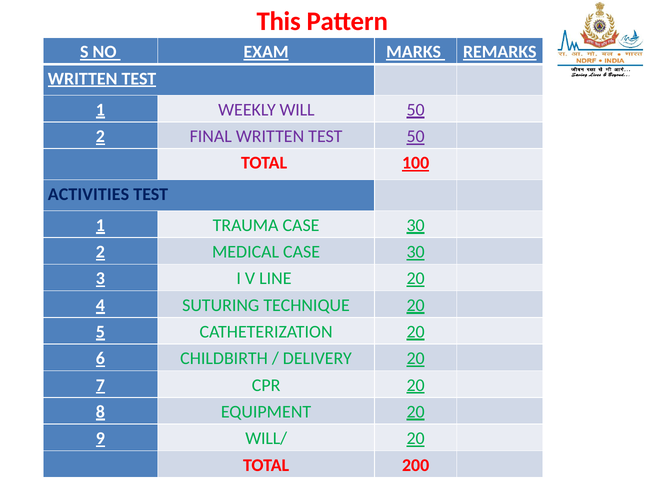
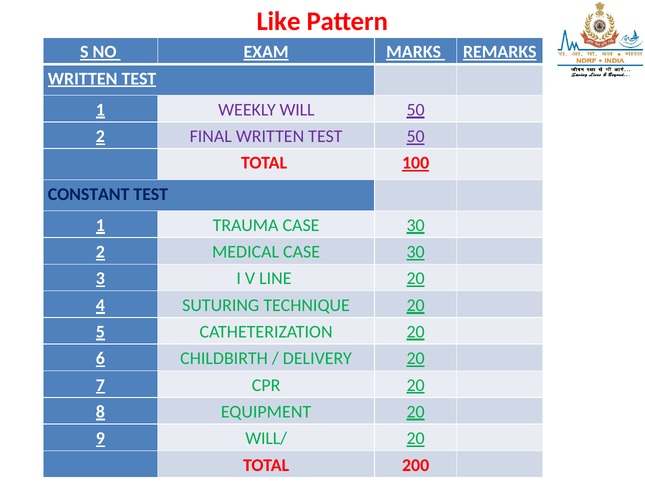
This: This -> Like
ACTIVITIES: ACTIVITIES -> CONSTANT
